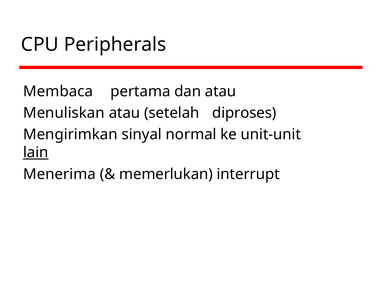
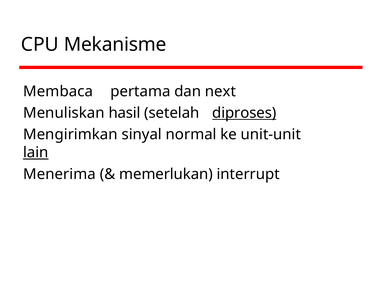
Peripherals: Peripherals -> Mekanisme
dan atau: atau -> next
atau at (125, 113): atau -> hasil
diproses underline: none -> present
